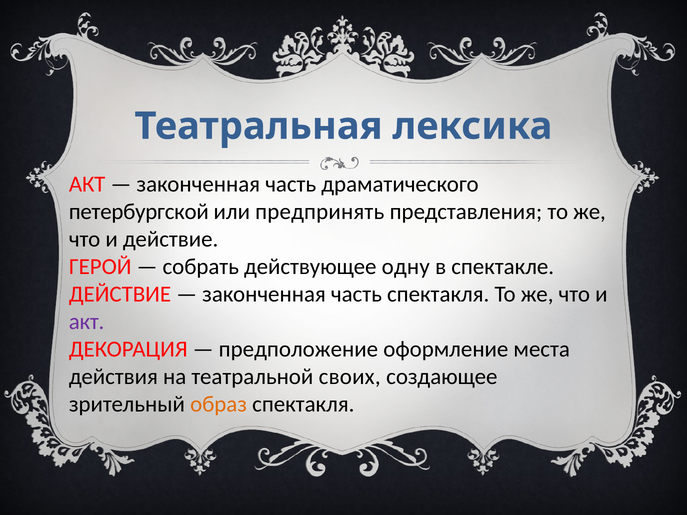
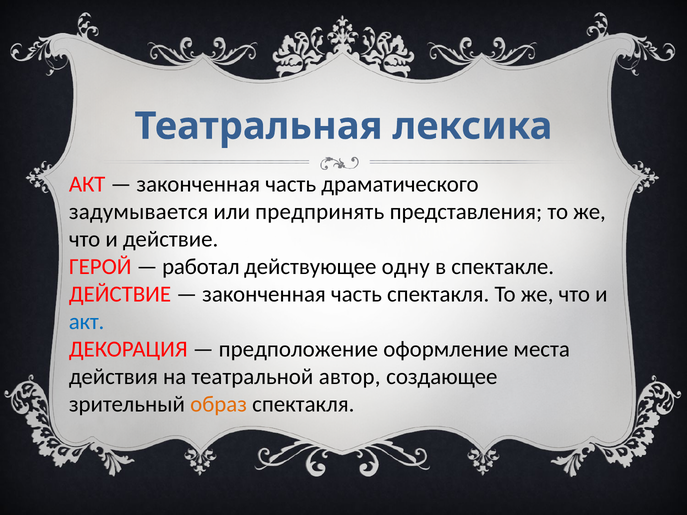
петербургской: петербургской -> задумывается
собрать: собрать -> работал
акт at (87, 322) colour: purple -> blue
своих: своих -> автор
